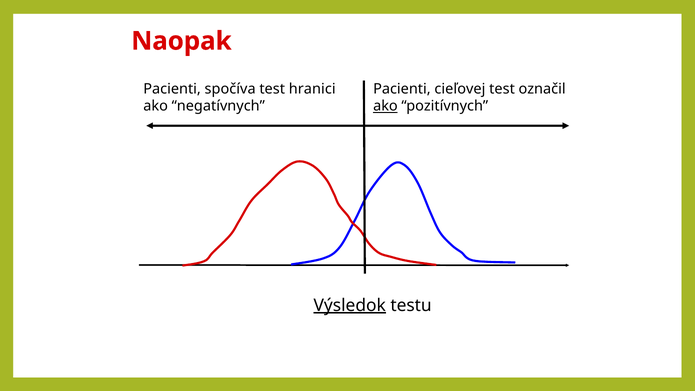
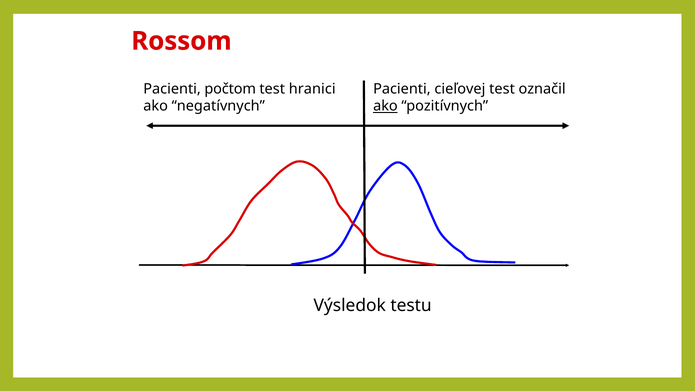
Naopak: Naopak -> Rossom
spočíva: spočíva -> počtom
Výsledok underline: present -> none
